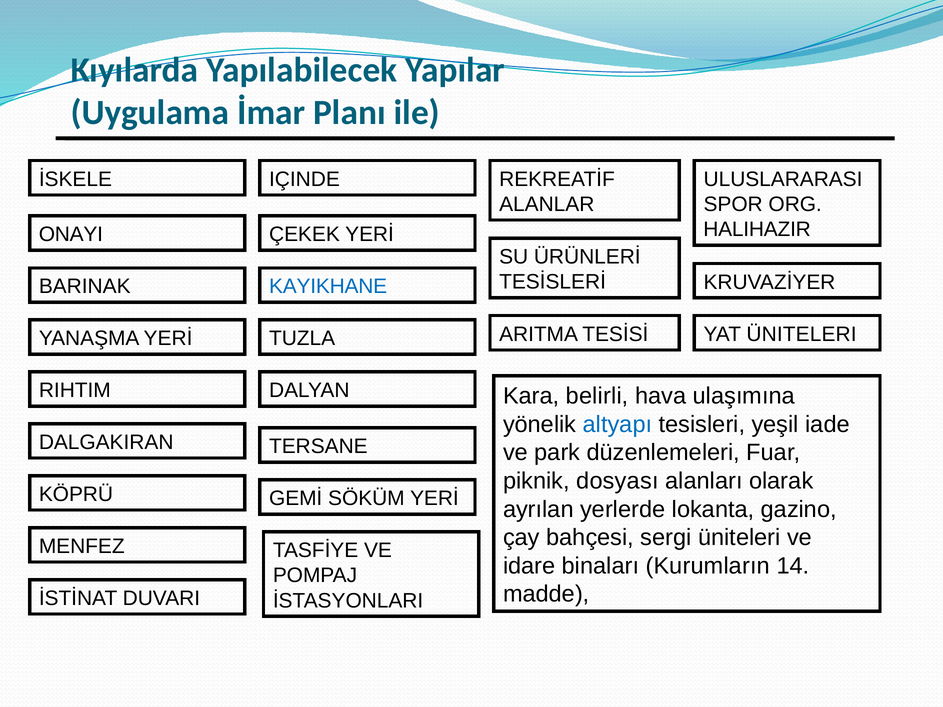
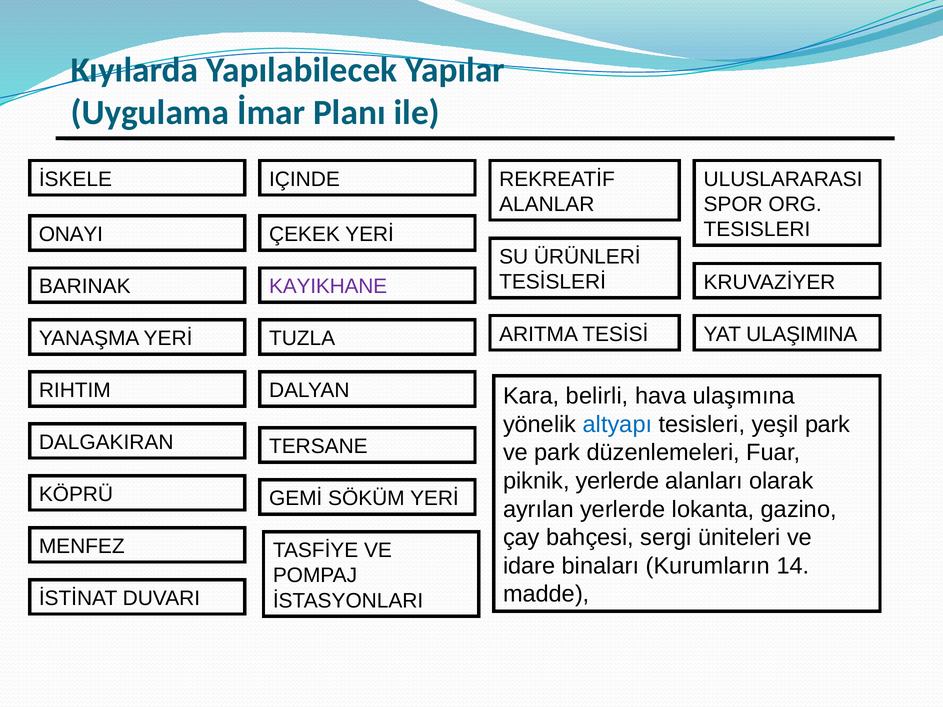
HALIHAZIR at (757, 230): HALIHAZIR -> TESISLERI
KAYIKHANE colour: blue -> purple
YAT ÜNITELERI: ÜNITELERI -> ULAŞIMINA
yeşil iade: iade -> park
piknik dosyası: dosyası -> yerlerde
